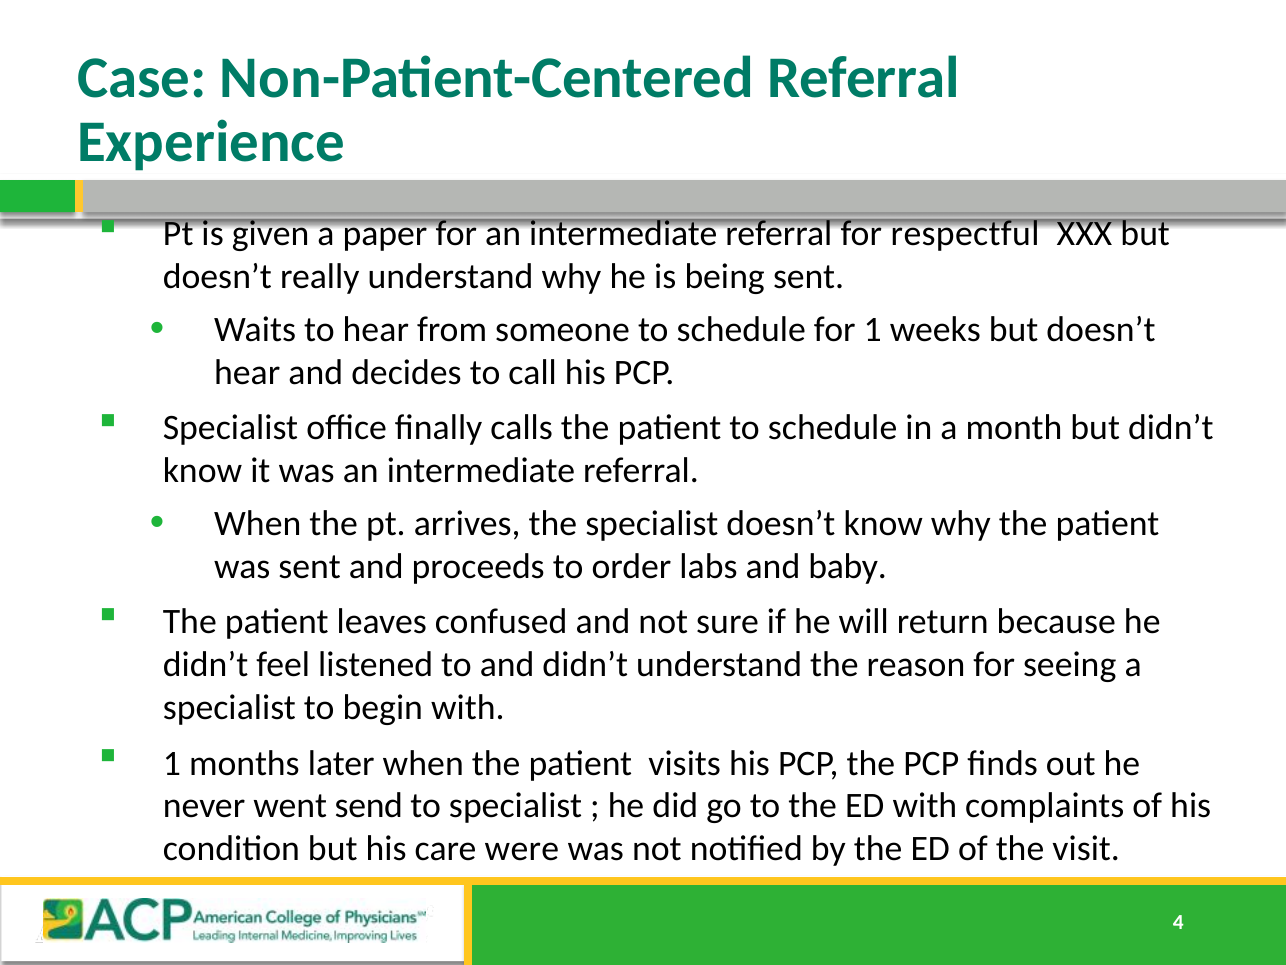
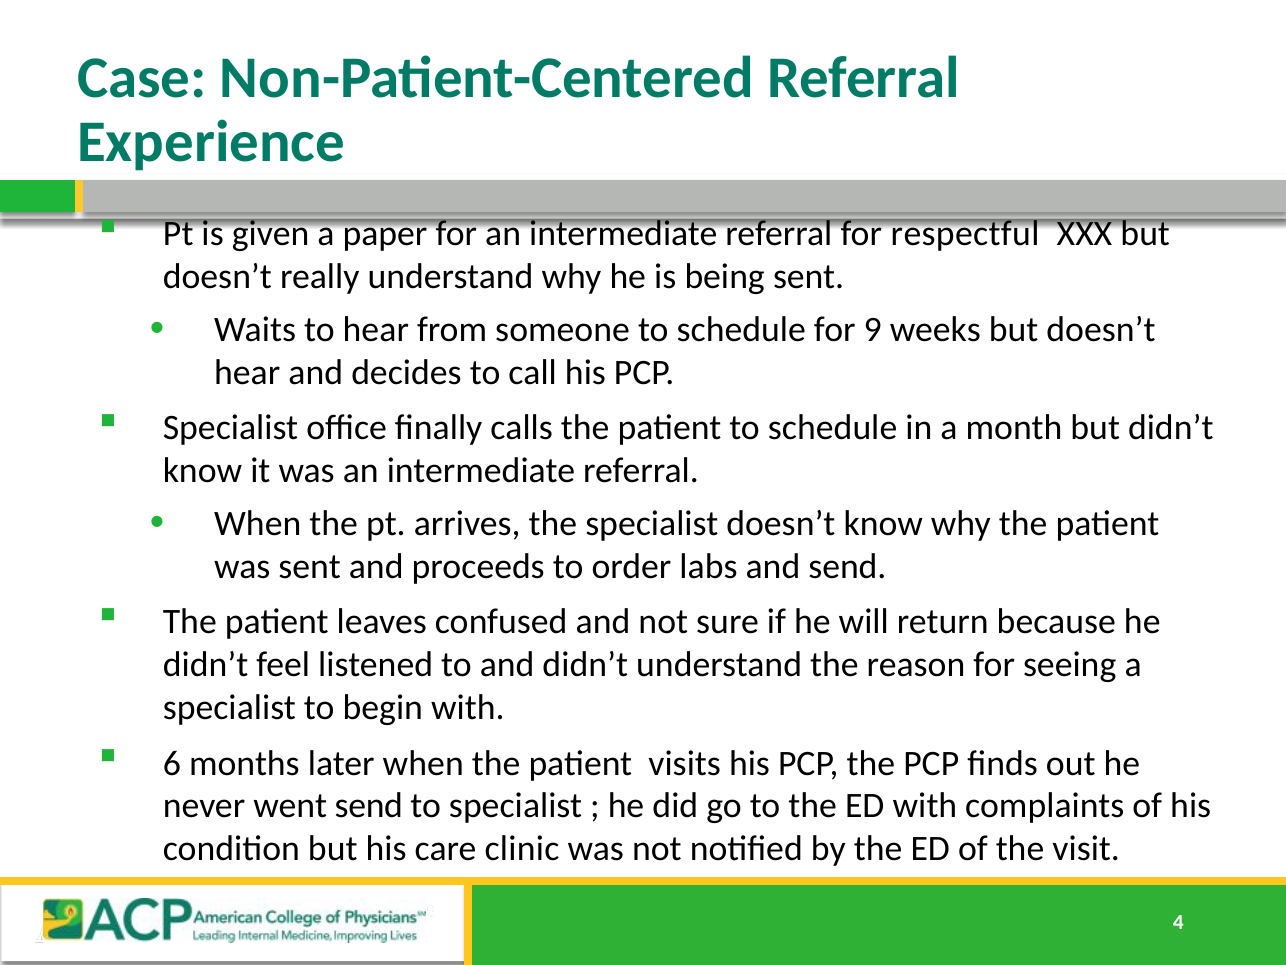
for 1: 1 -> 9
and baby: baby -> send
1 at (172, 763): 1 -> 6
were: were -> clinic
